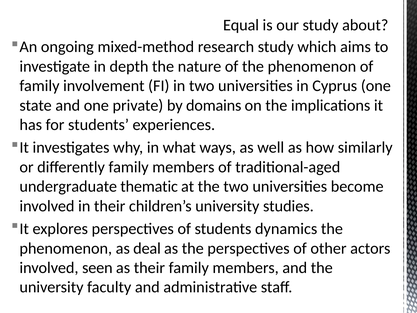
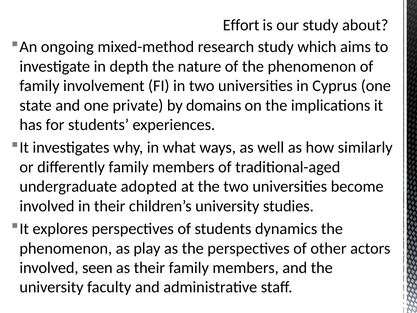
Equal: Equal -> Effort
thematic: thematic -> adopted
deal: deal -> play
